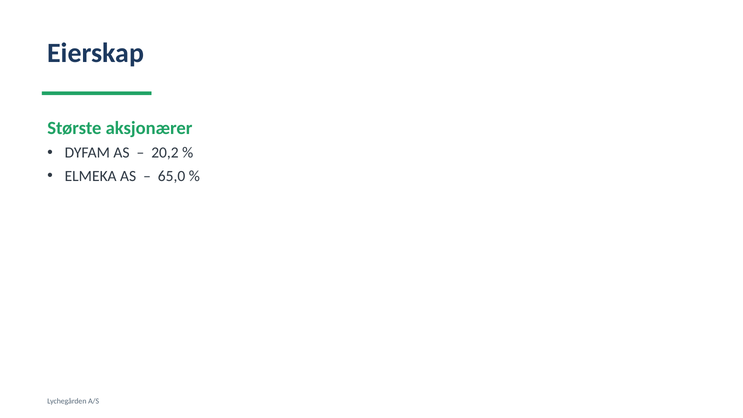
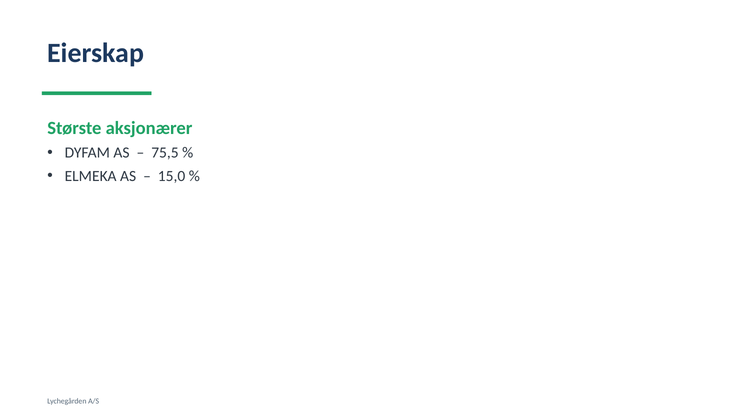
20,2: 20,2 -> 75,5
65,0: 65,0 -> 15,0
